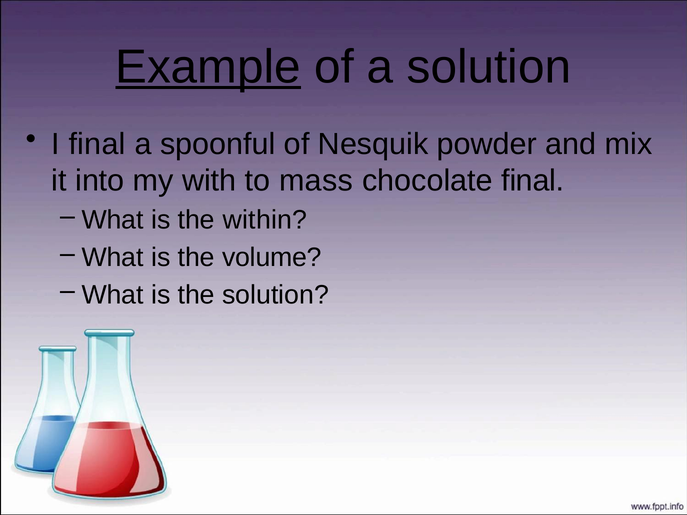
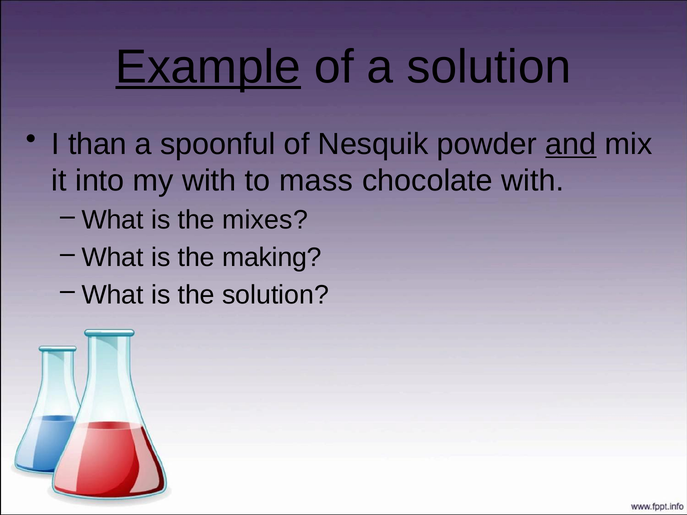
I final: final -> than
and underline: none -> present
chocolate final: final -> with
within: within -> mixes
volume: volume -> making
